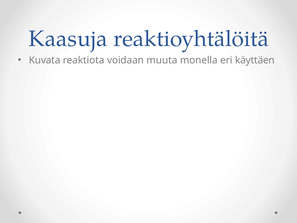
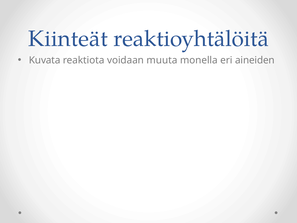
Kaasuja: Kaasuja -> Kiinteät
käyttäen: käyttäen -> aineiden
